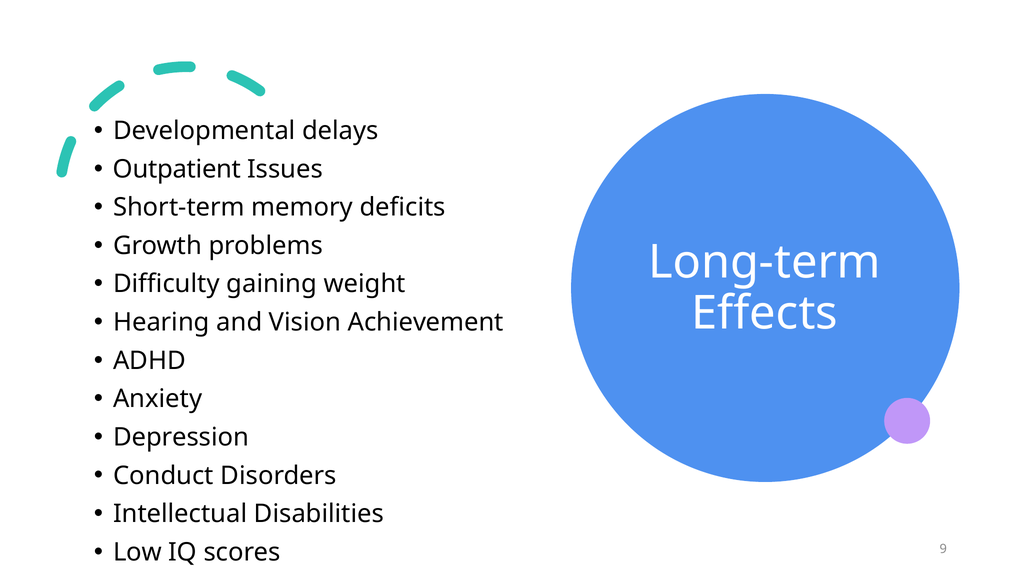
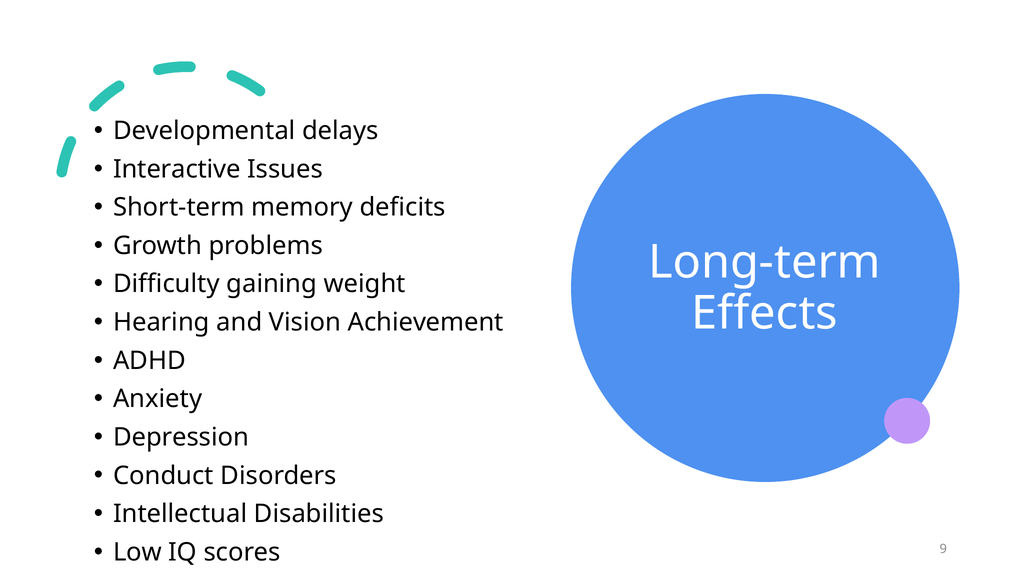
Outpatient: Outpatient -> Interactive
